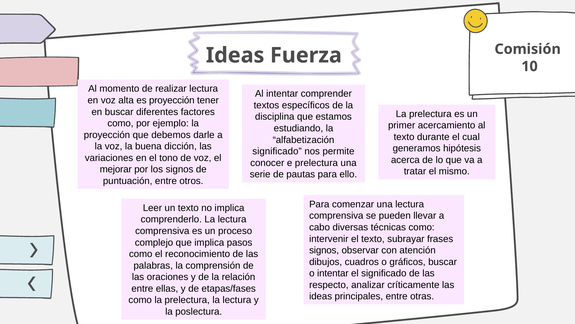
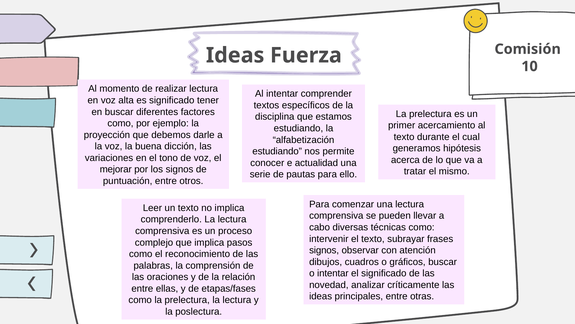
es proyección: proyección -> significado
significado at (277, 151): significado -> estudiando
e prelectura: prelectura -> actualidad
respecto: respecto -> novedad
